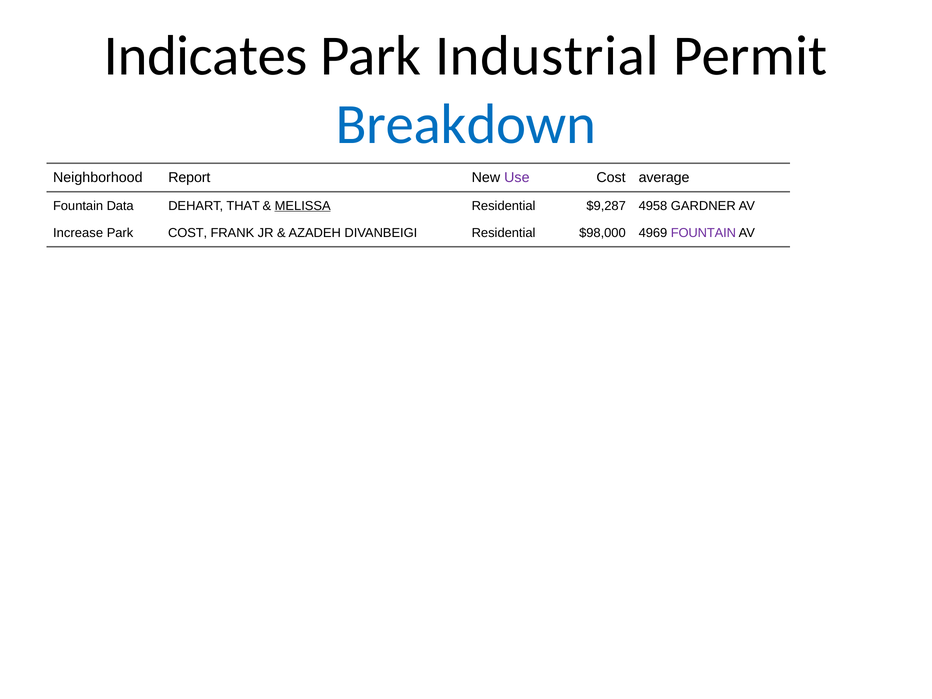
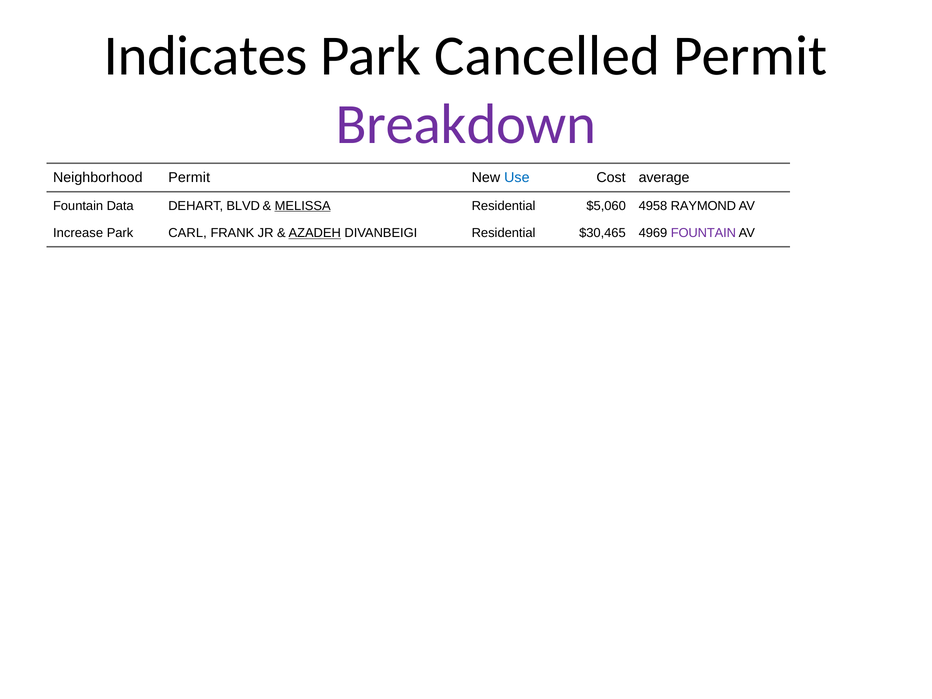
Industrial: Industrial -> Cancelled
Breakdown colour: blue -> purple
Neighborhood Report: Report -> Permit
Use colour: purple -> blue
THAT: THAT -> BLVD
$9,287: $9,287 -> $5,060
GARDNER: GARDNER -> RAYMOND
Park COST: COST -> CARL
AZADEH underline: none -> present
$98,000: $98,000 -> $30,465
